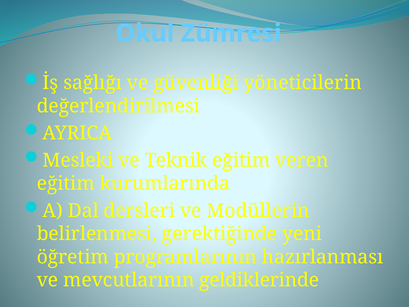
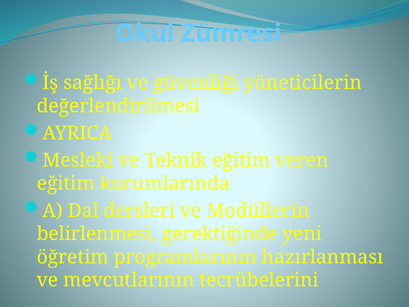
geldiklerinde: geldiklerinde -> tecrübelerini
